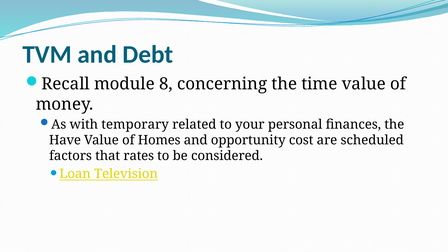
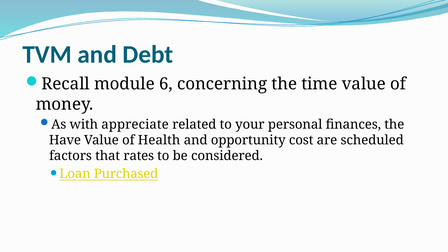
8: 8 -> 6
temporary: temporary -> appreciate
Homes: Homes -> Health
Television: Television -> Purchased
